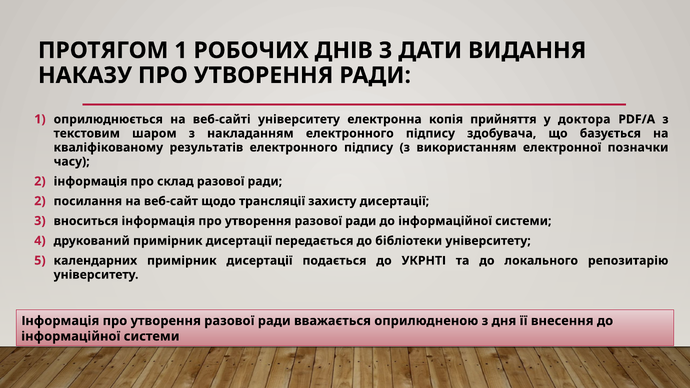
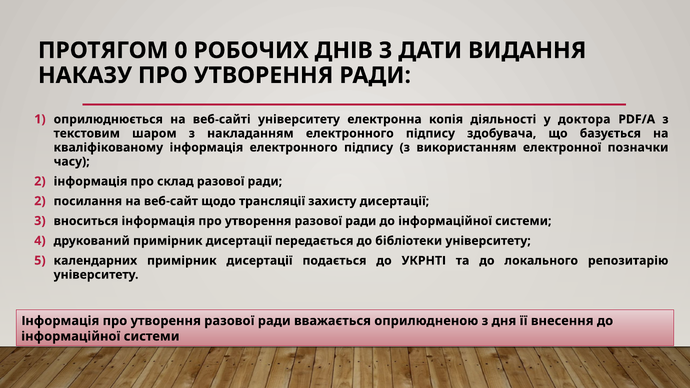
ПРОТЯГОМ 1: 1 -> 0
прийняття: прийняття -> діяльності
кваліфікованому результатів: результатів -> інформація
